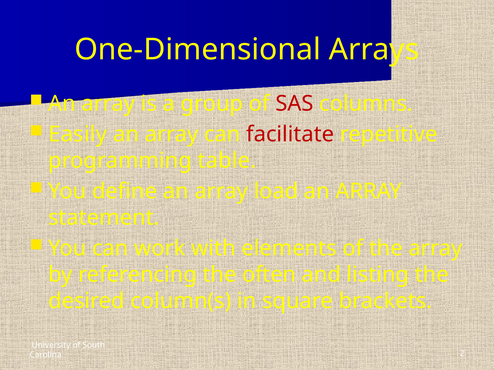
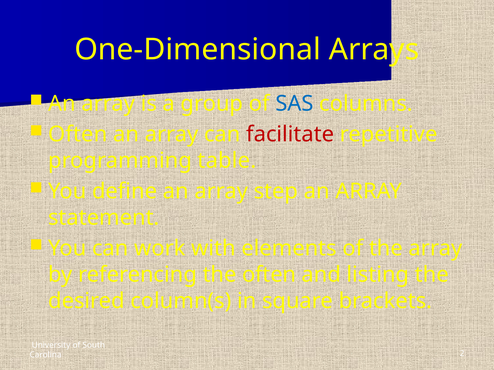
SAS colour: red -> blue
Easily at (78, 134): Easily -> Often
load: load -> step
